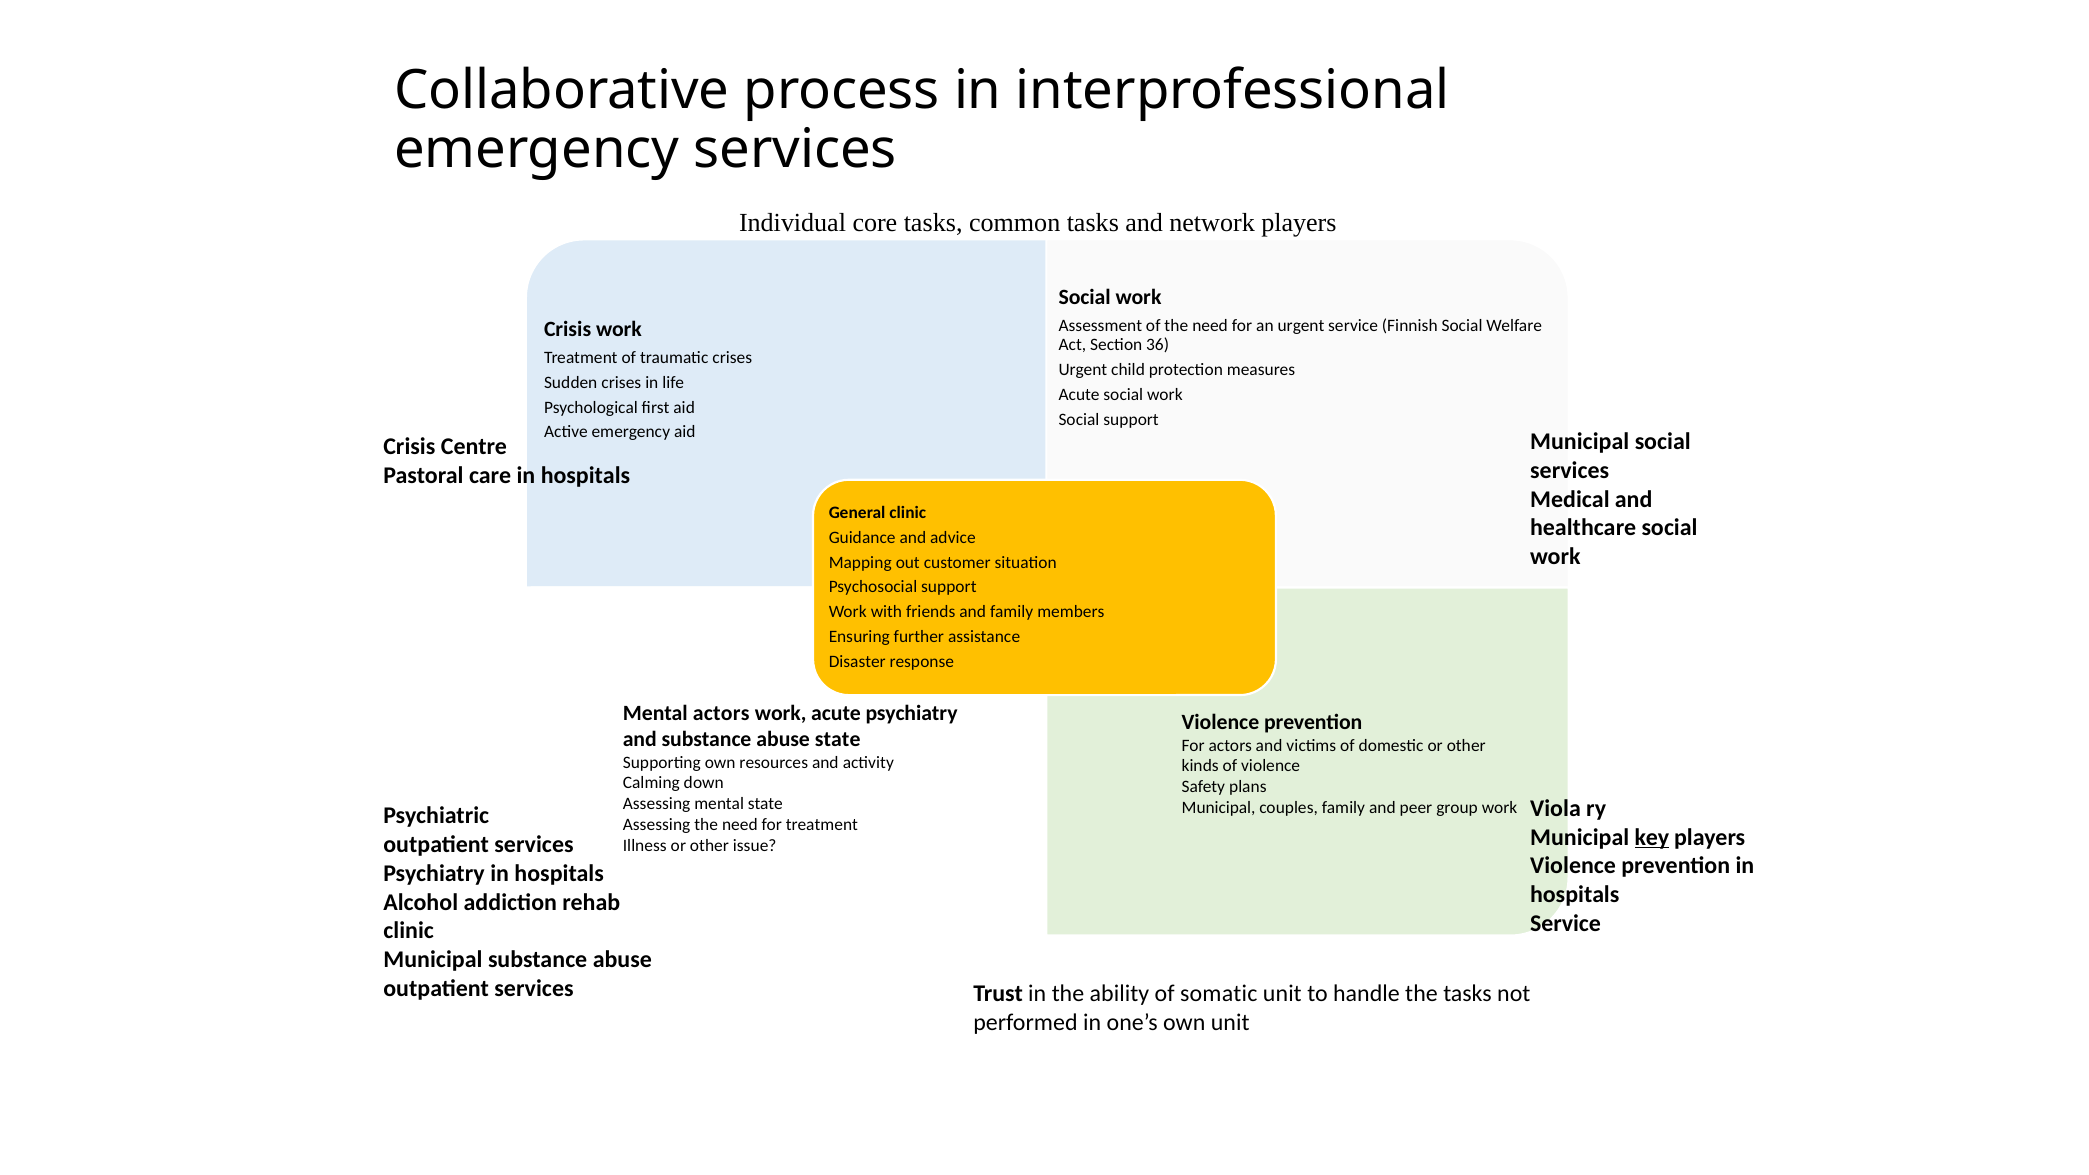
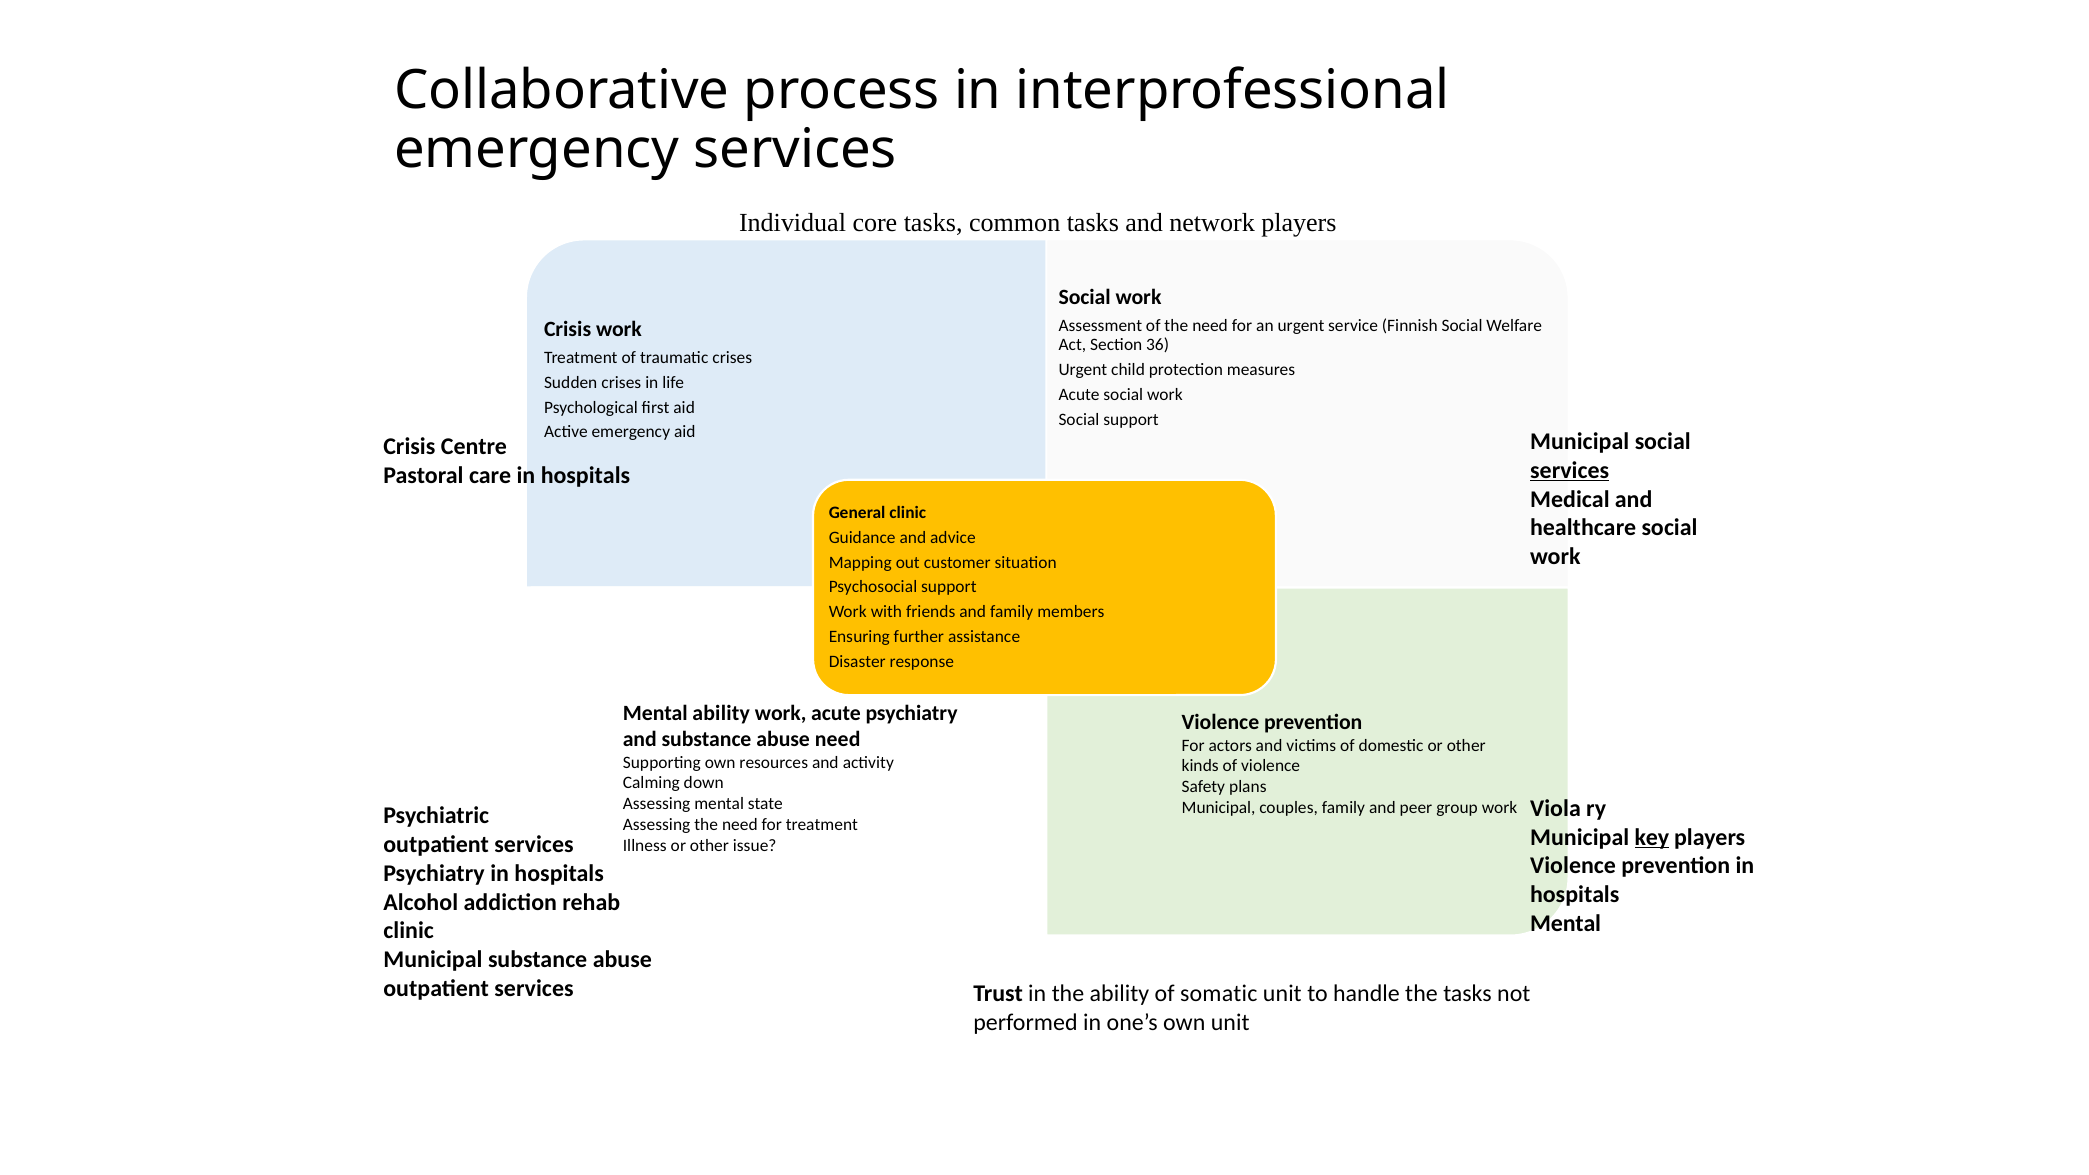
services at (1570, 471) underline: none -> present
Mental actors: actors -> ability
abuse state: state -> need
Service at (1566, 923): Service -> Mental
